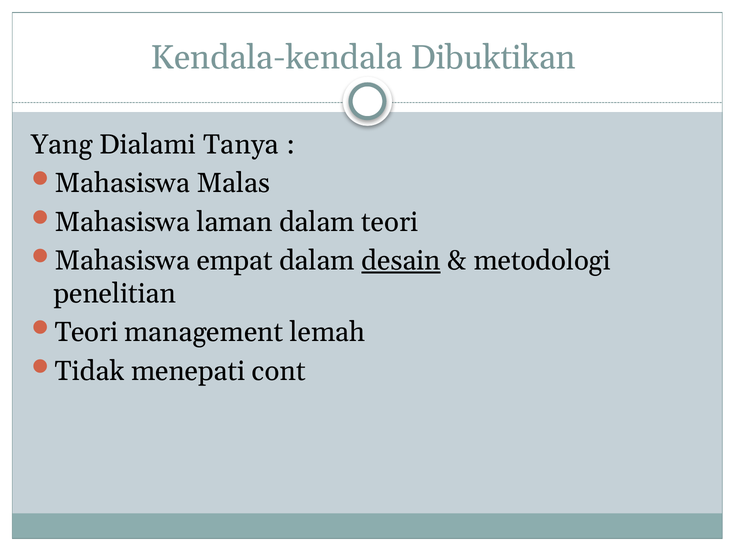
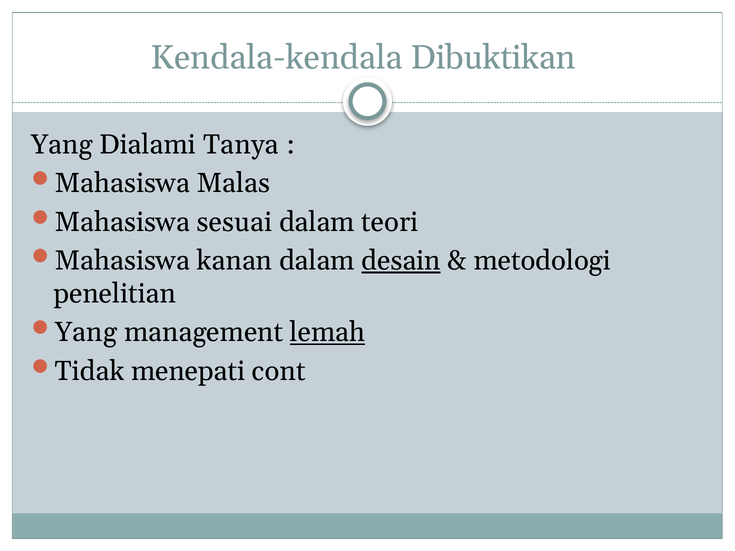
laman: laman -> sesuai
empat: empat -> kanan
Teori at (86, 332): Teori -> Yang
lemah underline: none -> present
